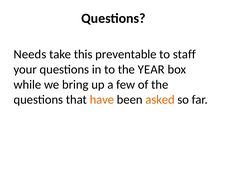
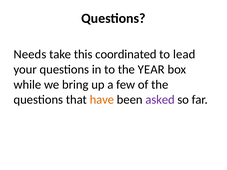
preventable: preventable -> coordinated
staff: staff -> lead
asked colour: orange -> purple
